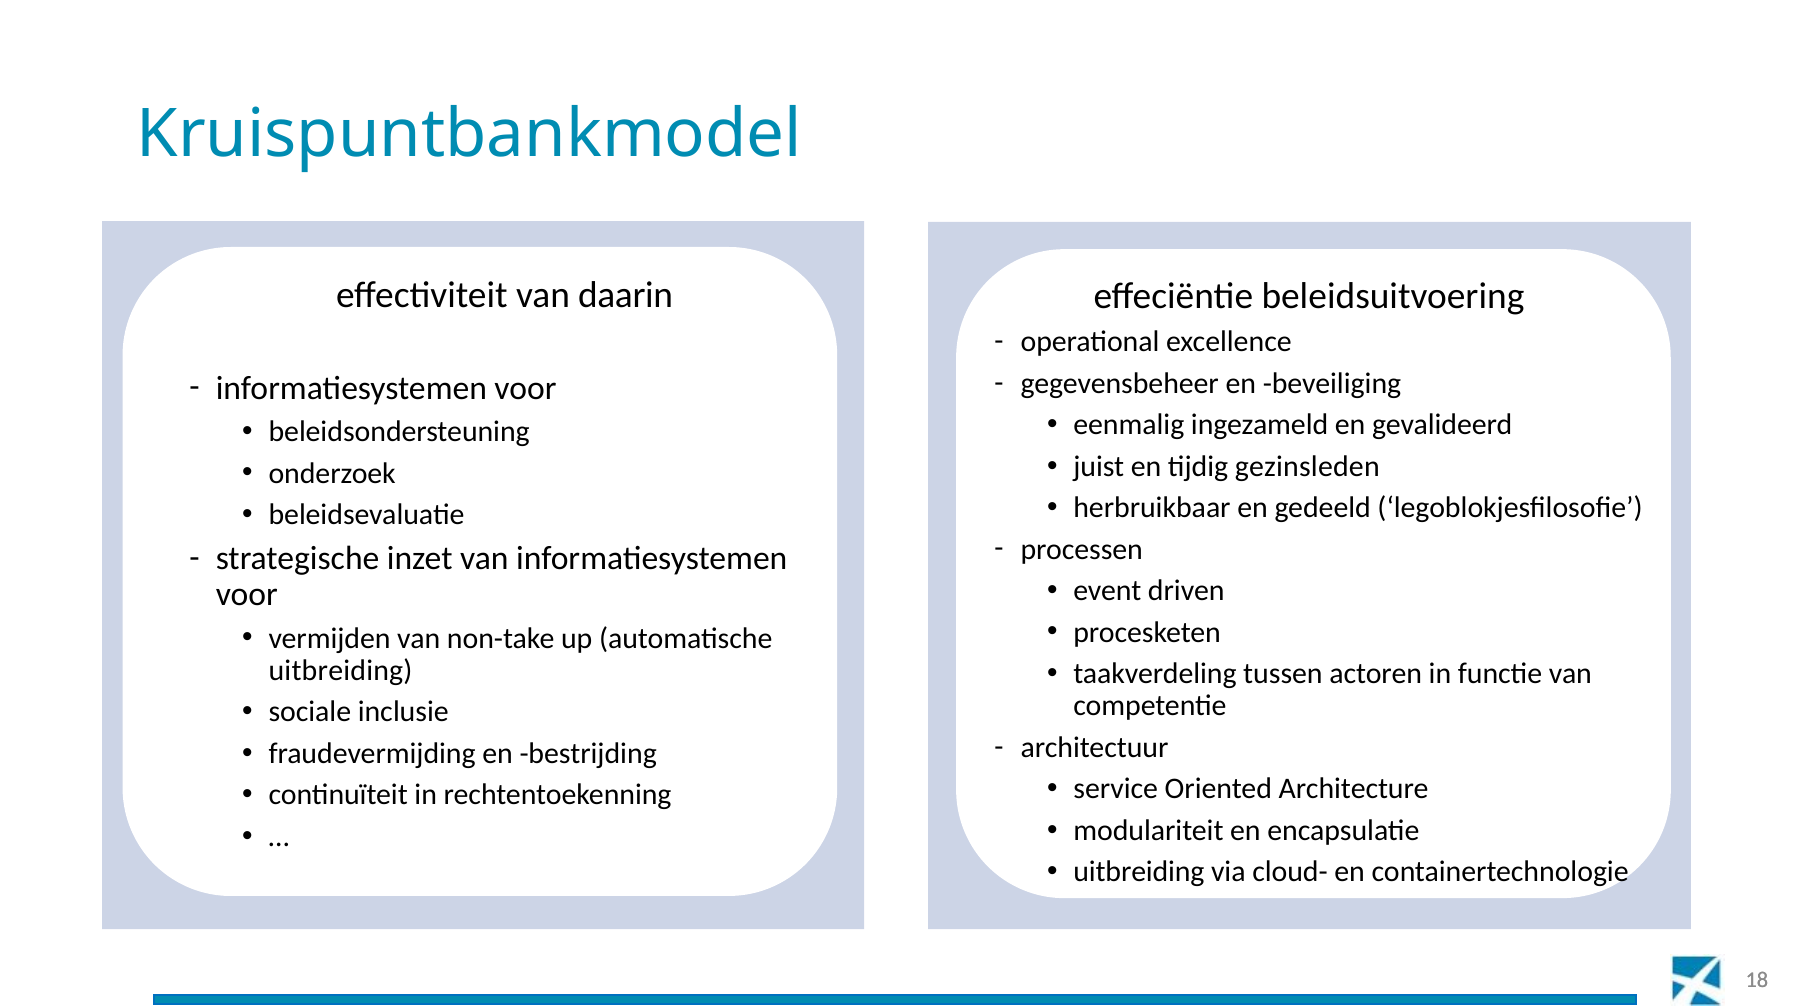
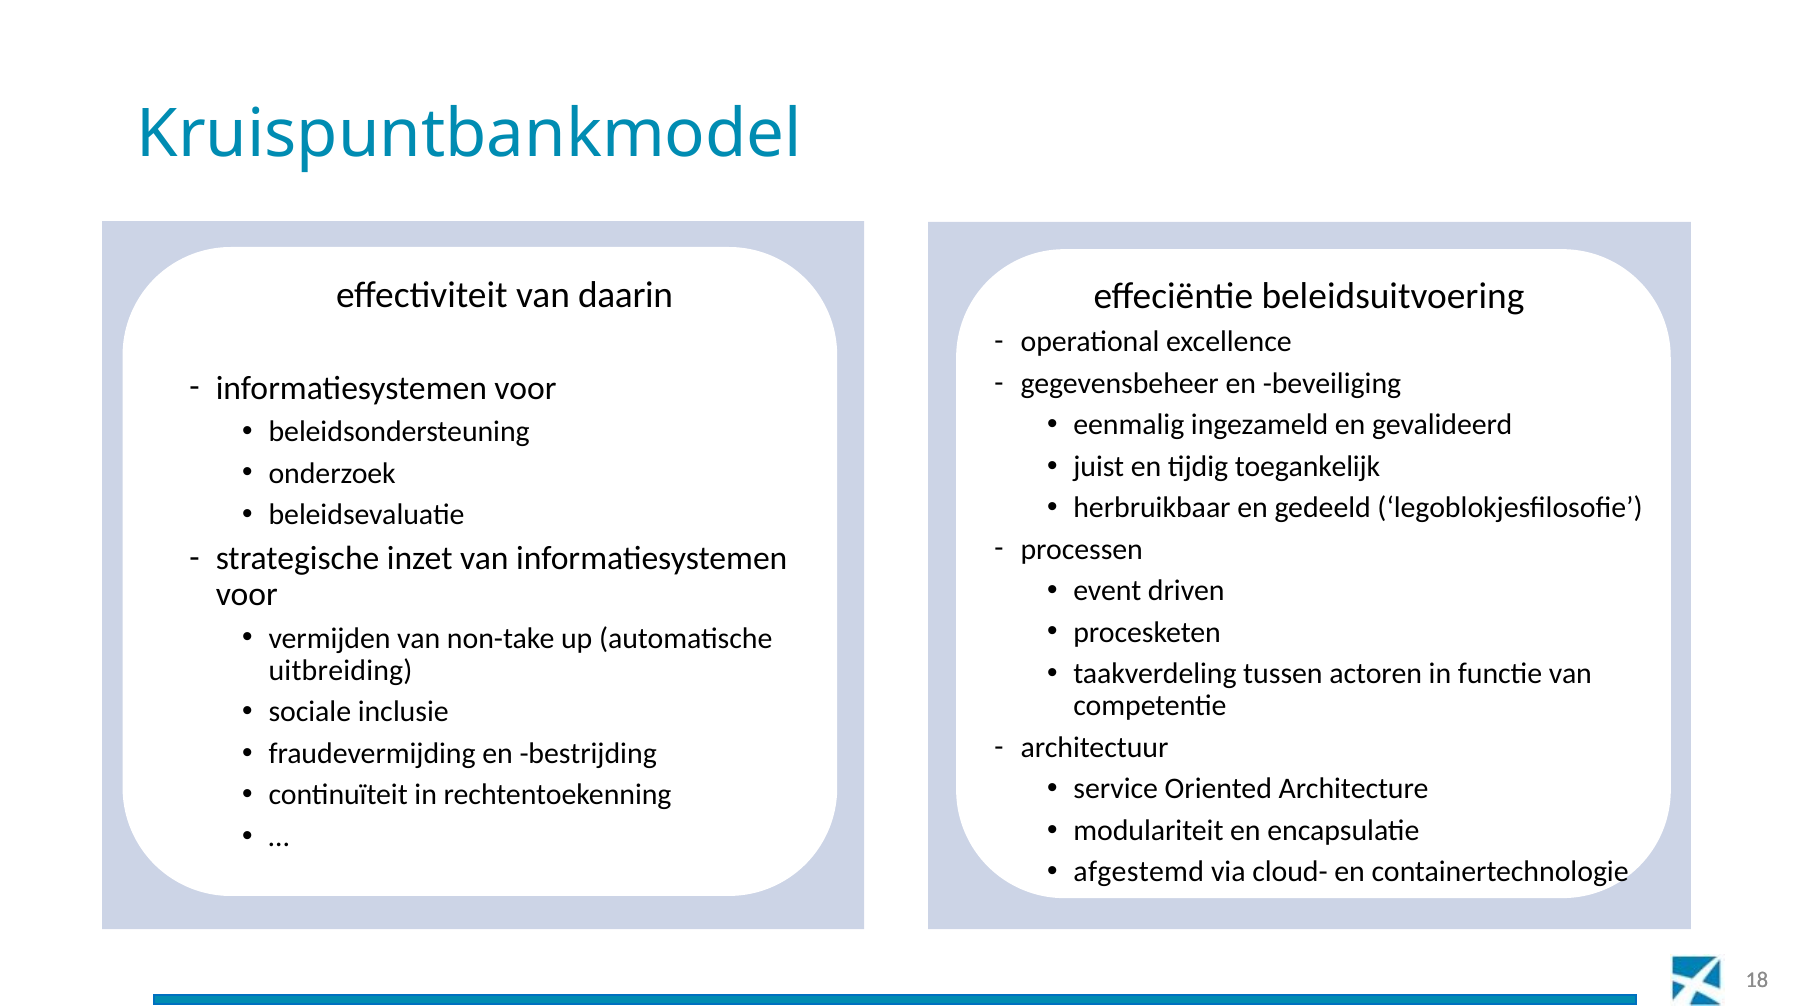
gezinsleden: gezinsleden -> toegankelijk
uitbreiding at (1139, 872): uitbreiding -> afgestemd
